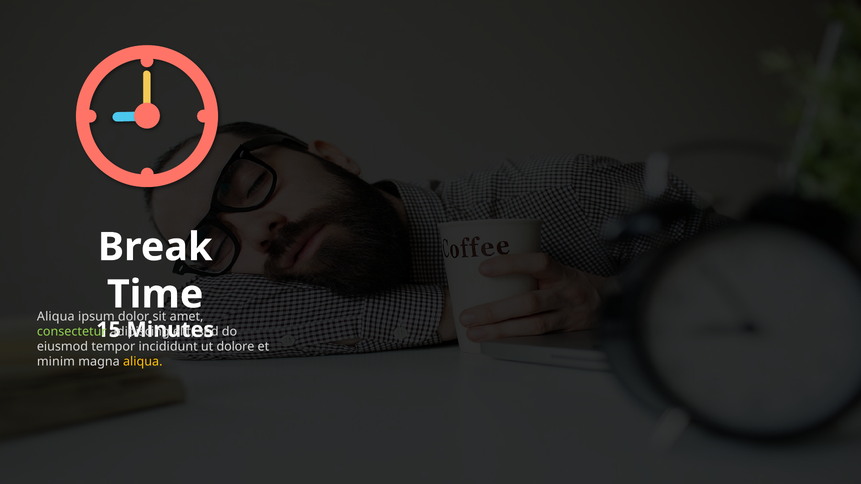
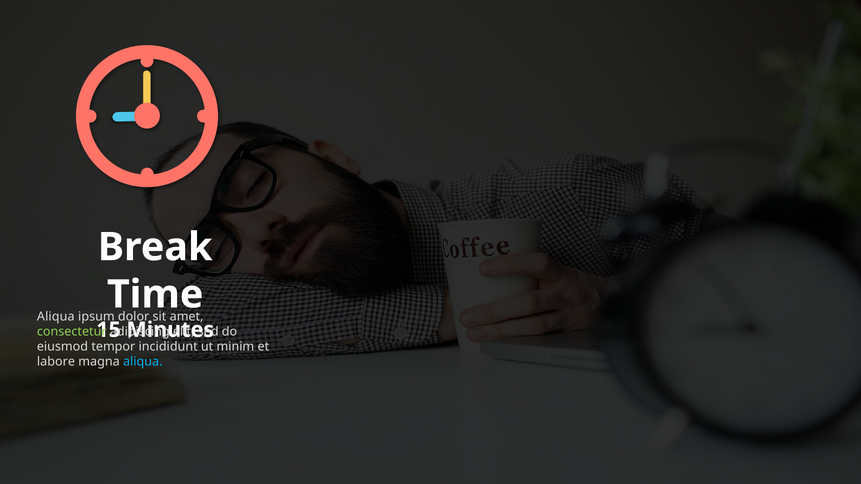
dolore: dolore -> minim
minim: minim -> labore
aliqua at (143, 362) colour: yellow -> light blue
